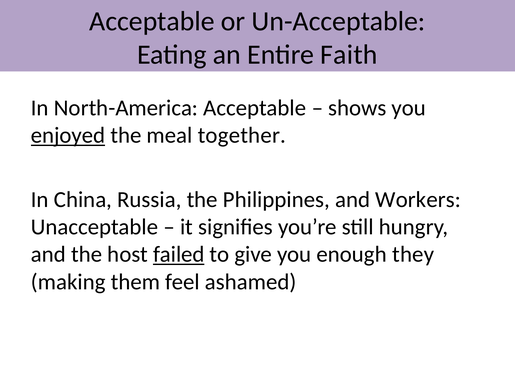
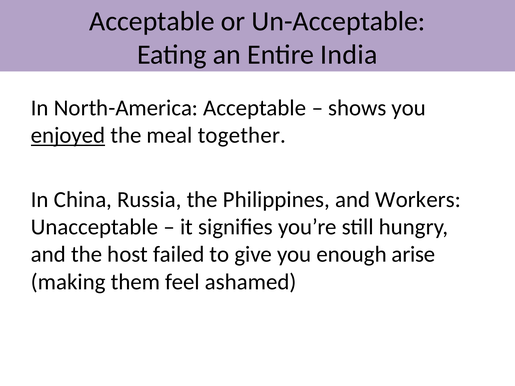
Faith: Faith -> India
failed underline: present -> none
they: they -> arise
